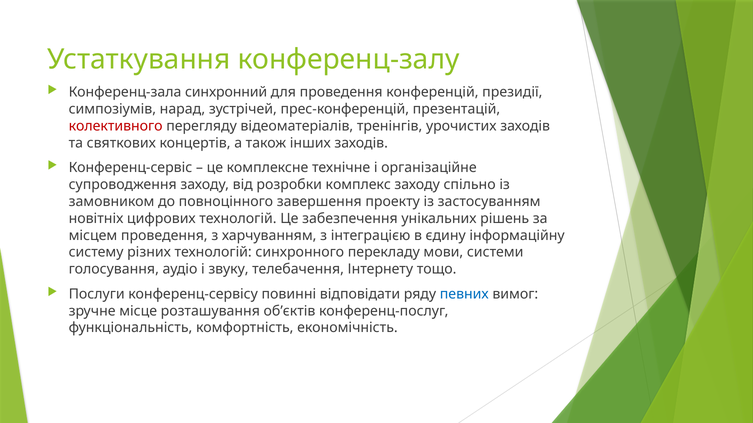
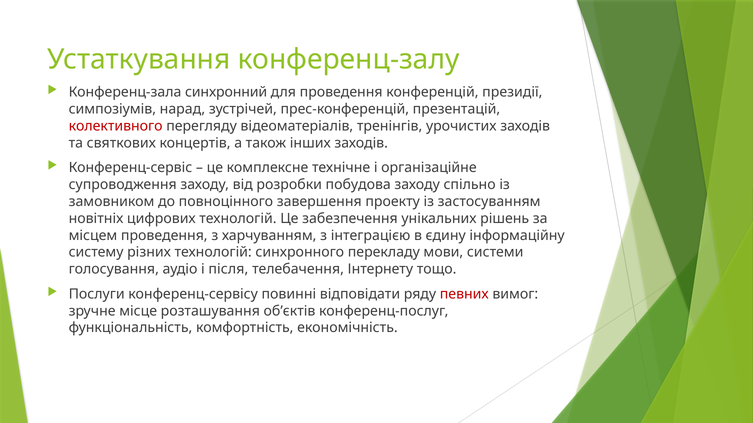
комплекс: комплекс -> побудова
звуку: звуку -> після
певних colour: blue -> red
